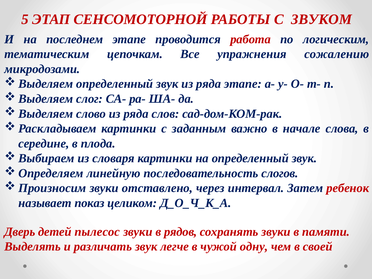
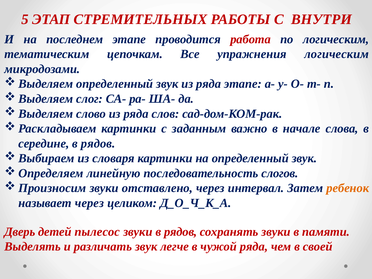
СЕНСОМОТОРНОЙ: СЕНСОМОТОРНОЙ -> СТРЕМИТЕЛЬНЫХ
ЗВУКОМ: ЗВУКОМ -> ВНУТРИ
упражнения сожалению: сожалению -> логическим
середине в плода: плода -> рядов
ребенок colour: red -> orange
называет показ: показ -> через
чужой одну: одну -> ряда
